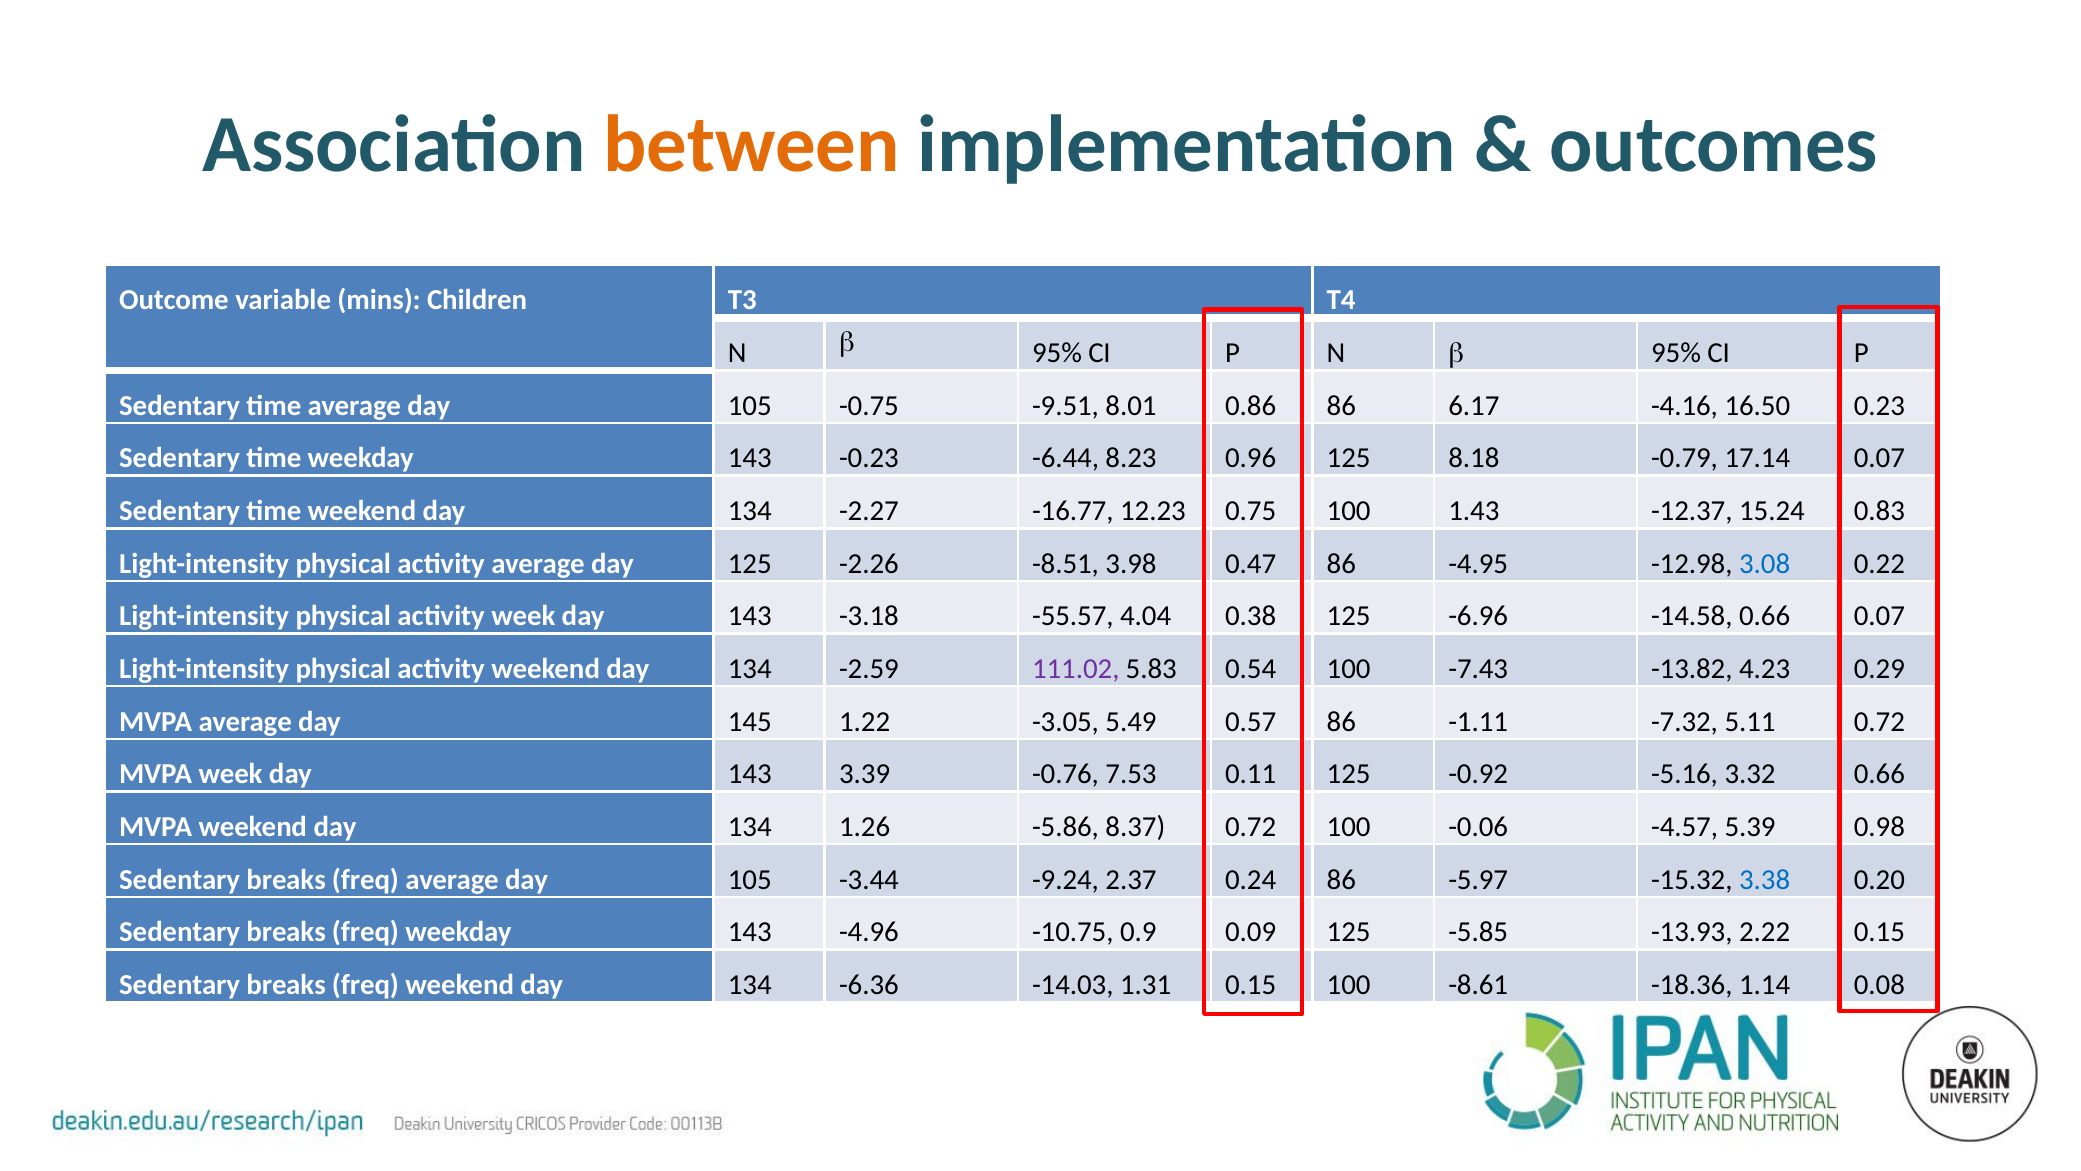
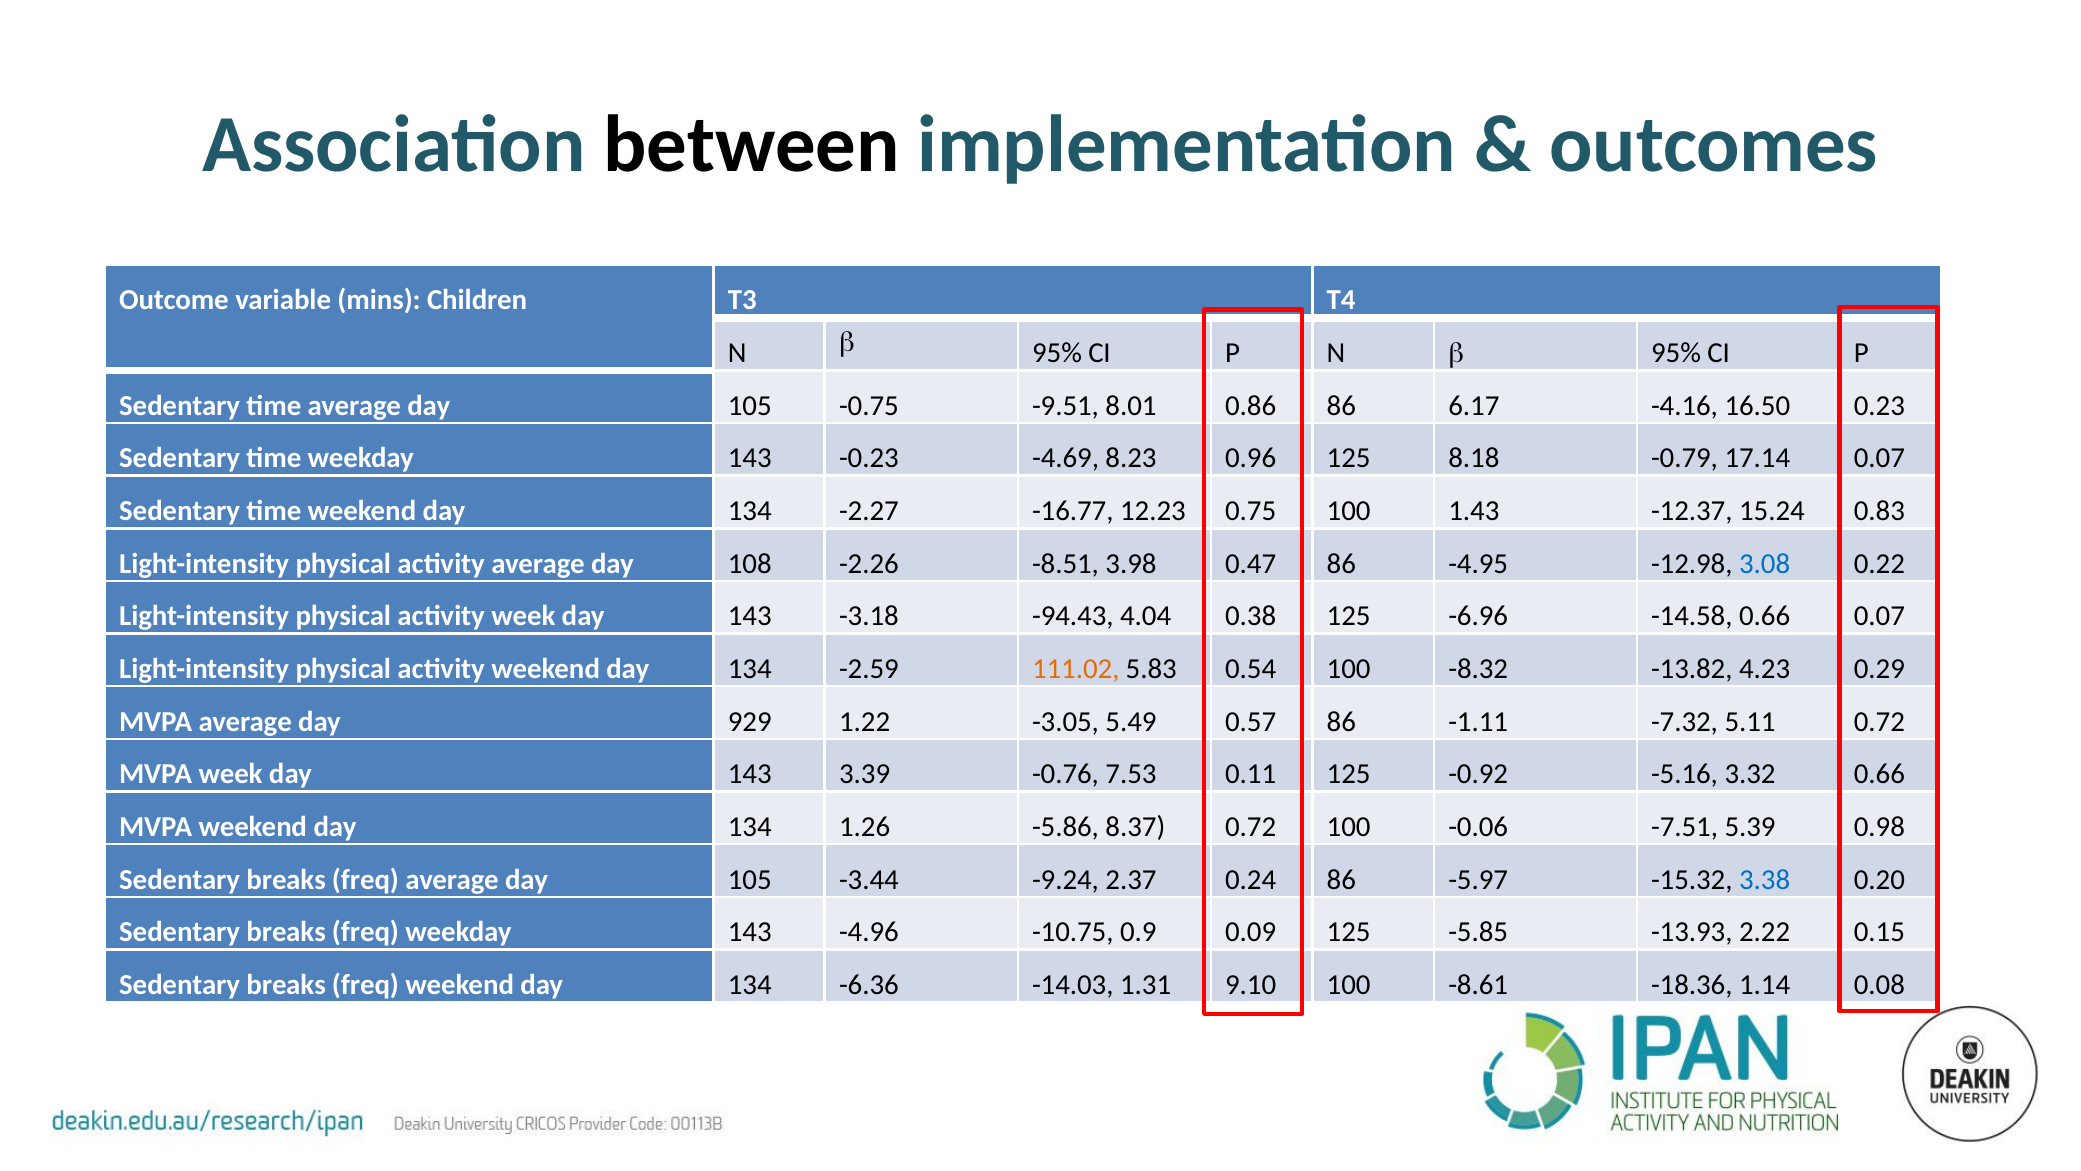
between colour: orange -> black
-6.44: -6.44 -> -4.69
day 125: 125 -> 108
-55.57: -55.57 -> -94.43
111.02 colour: purple -> orange
-7.43: -7.43 -> -8.32
145: 145 -> 929
-4.57: -4.57 -> -7.51
1.31 0.15: 0.15 -> 9.10
